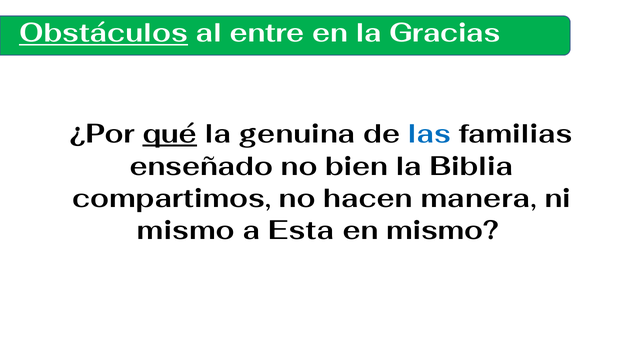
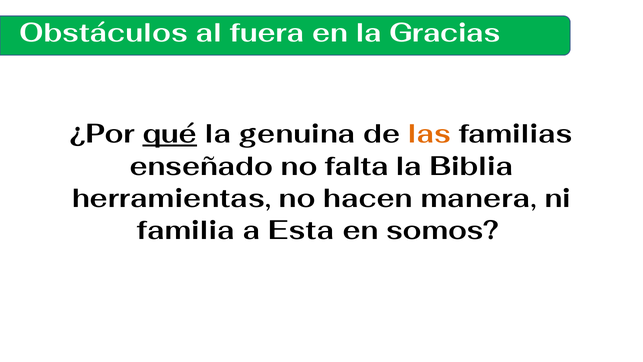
Obstáculos underline: present -> none
entre: entre -> fuera
las colour: blue -> orange
bien: bien -> falta
compartimos: compartimos -> herramientas
mismo at (186, 230): mismo -> familia
en mismo: mismo -> somos
